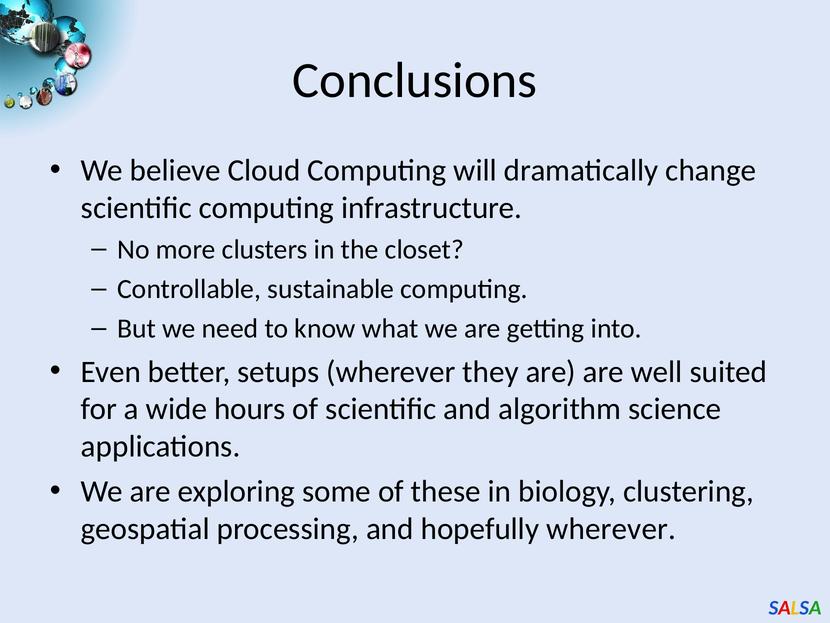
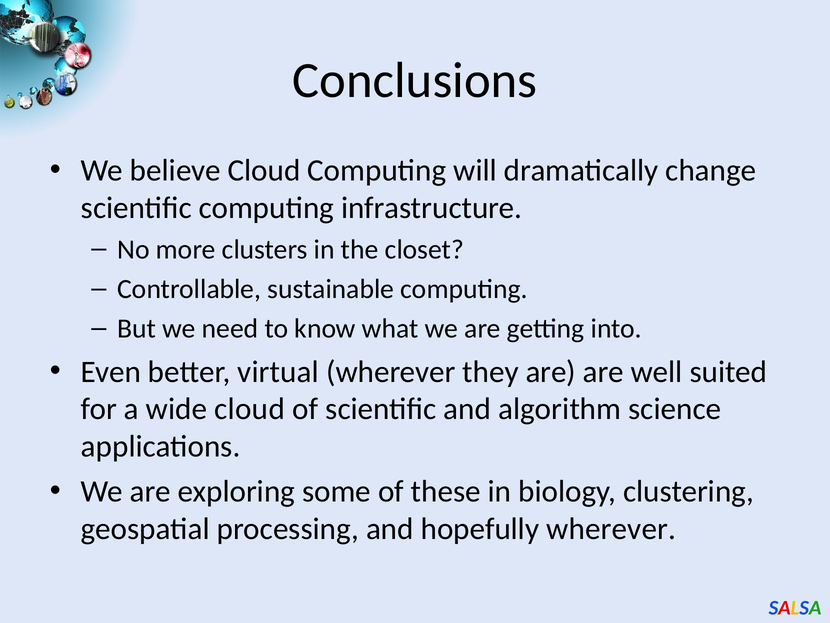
setups: setups -> virtual
wide hours: hours -> cloud
